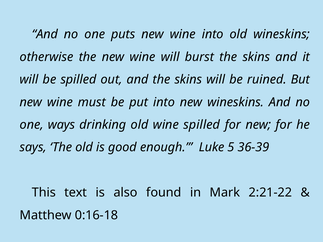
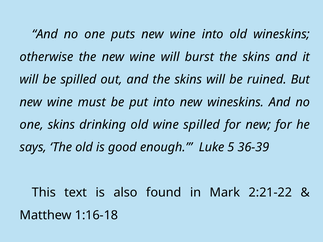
one ways: ways -> skins
0:16-18: 0:16-18 -> 1:16-18
